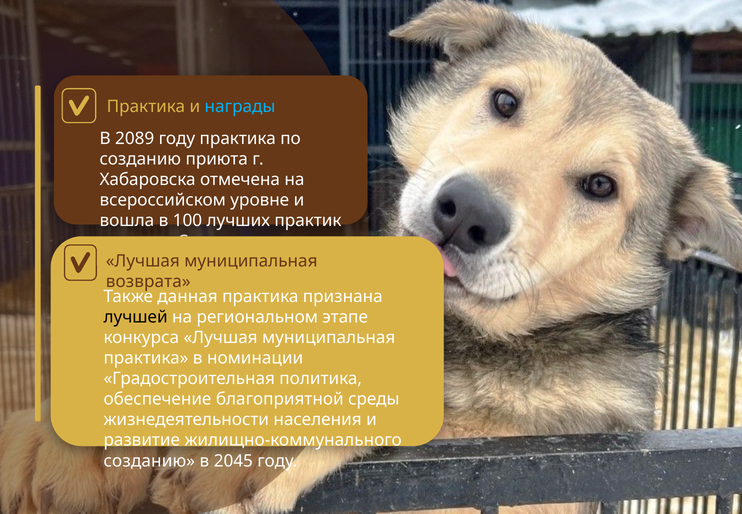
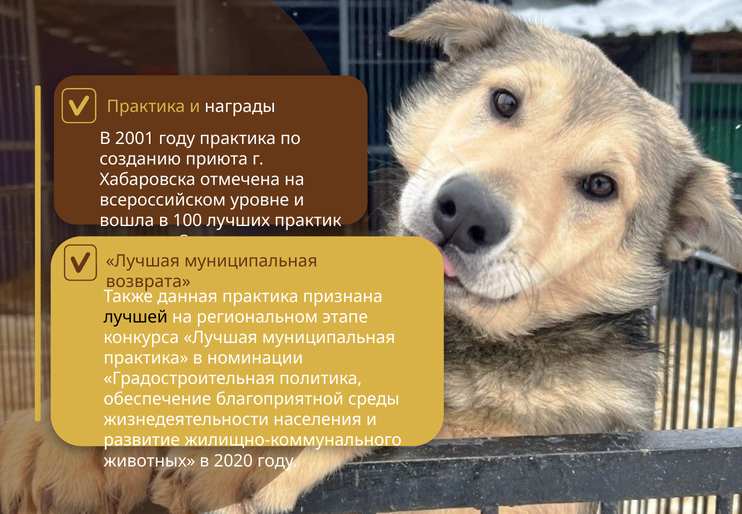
награды colour: light blue -> white
2089: 2089 -> 2001
созданию at (149, 461): созданию -> животных
2045: 2045 -> 2020
